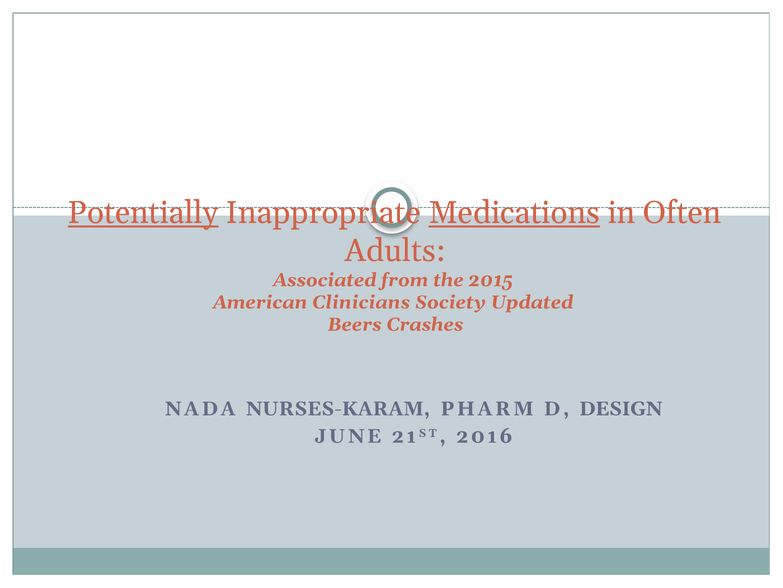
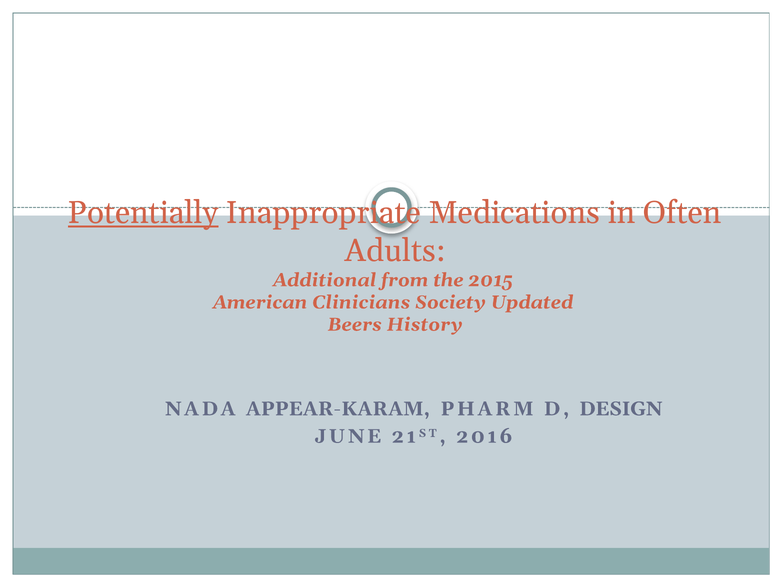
Medications underline: present -> none
Associated: Associated -> Additional
Crashes: Crashes -> History
NURSES-KARAM: NURSES-KARAM -> APPEAR-KARAM
